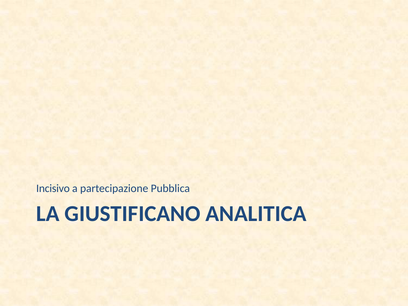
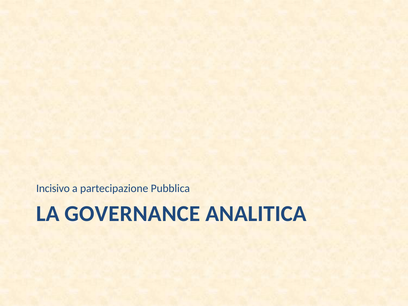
GIUSTIFICANO: GIUSTIFICANO -> GOVERNANCE
